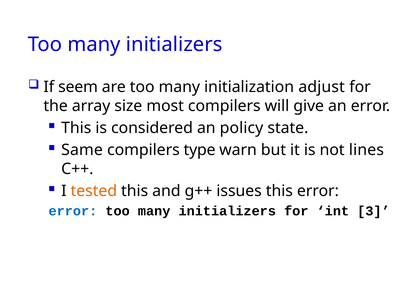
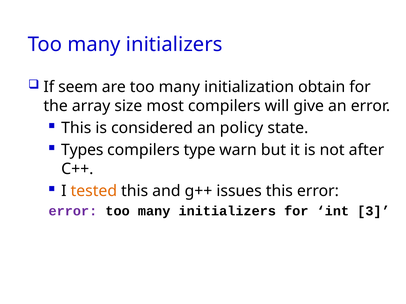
adjust: adjust -> obtain
Same: Same -> Types
lines: lines -> after
error at (73, 211) colour: blue -> purple
